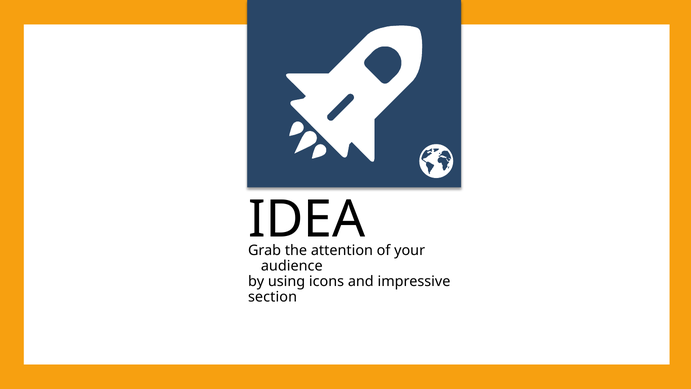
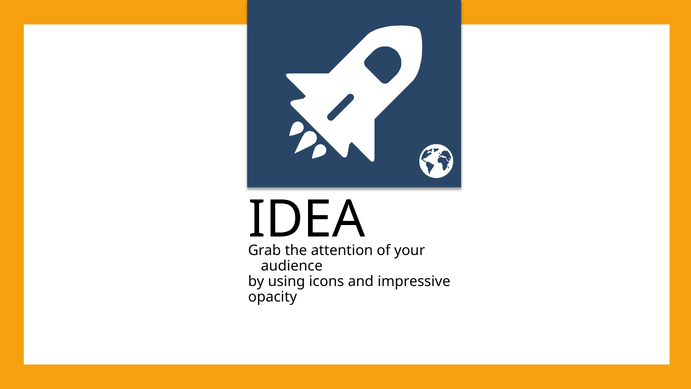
section: section -> opacity
